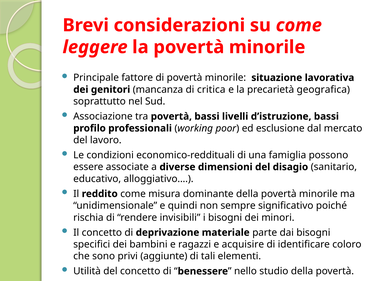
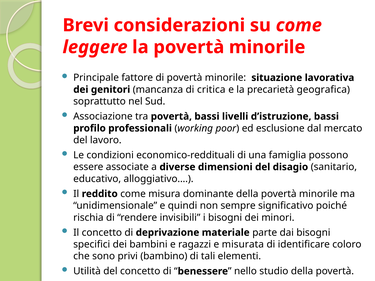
acquisire: acquisire -> misurata
aggiunte: aggiunte -> bambino
